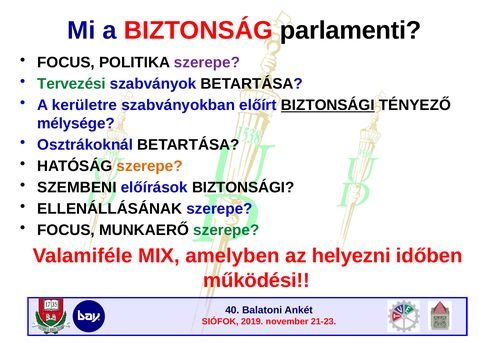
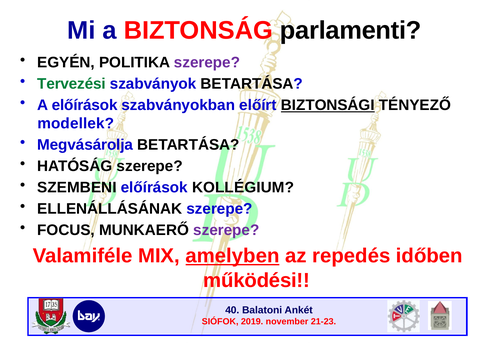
FOCUS at (66, 63): FOCUS -> EGYÉN
A kerületre: kerületre -> előírások
mélysége: mélysége -> modellek
Osztrákoknál: Osztrákoknál -> Megvásárolja
szerepe at (150, 166) colour: orange -> black
előírások BIZTONSÁGI: BIZTONSÁGI -> KOLLÉGIUM
szerepe at (226, 230) colour: green -> purple
amelyben underline: none -> present
helyezni: helyezni -> repedés
